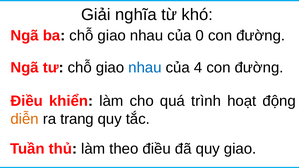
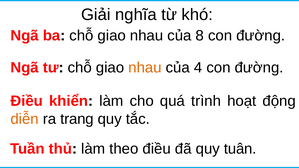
0: 0 -> 8
nhau at (145, 68) colour: blue -> orange
quy giao: giao -> tuân
